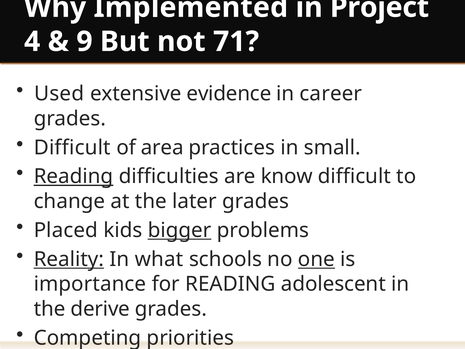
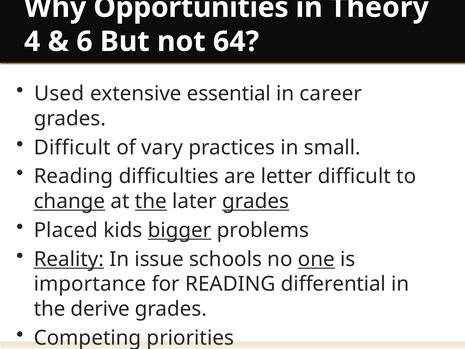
Implemented: Implemented -> Opportunities
Project: Project -> Theory
9: 9 -> 6
71: 71 -> 64
evidence: evidence -> essential
area: area -> vary
Reading at (74, 176) underline: present -> none
know: know -> letter
change underline: none -> present
the at (151, 201) underline: none -> present
grades at (256, 201) underline: none -> present
what: what -> issue
adolescent: adolescent -> differential
